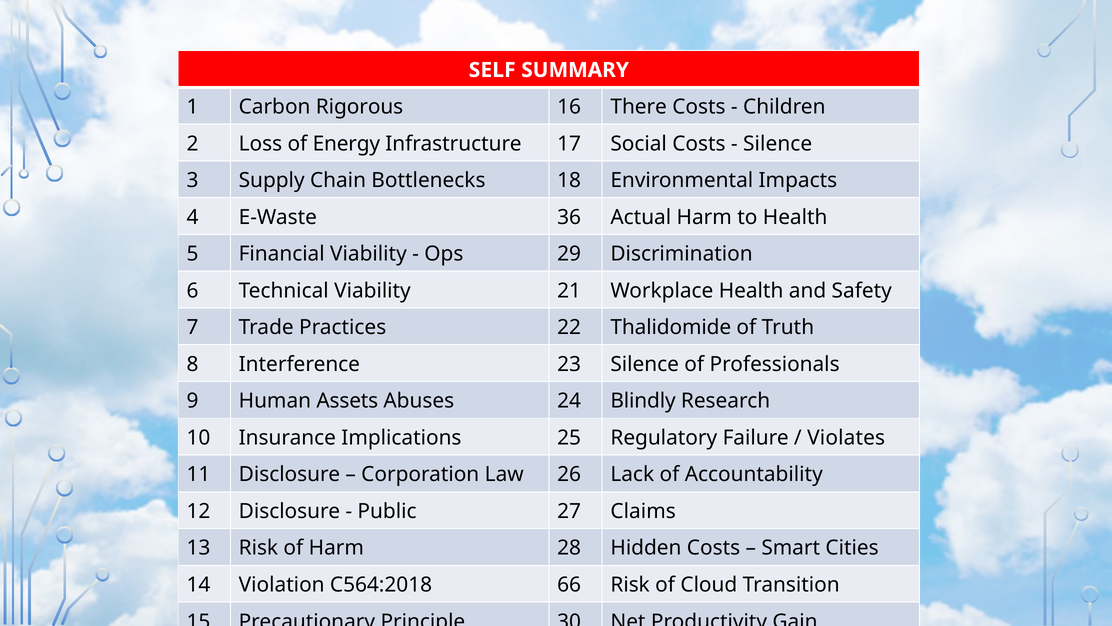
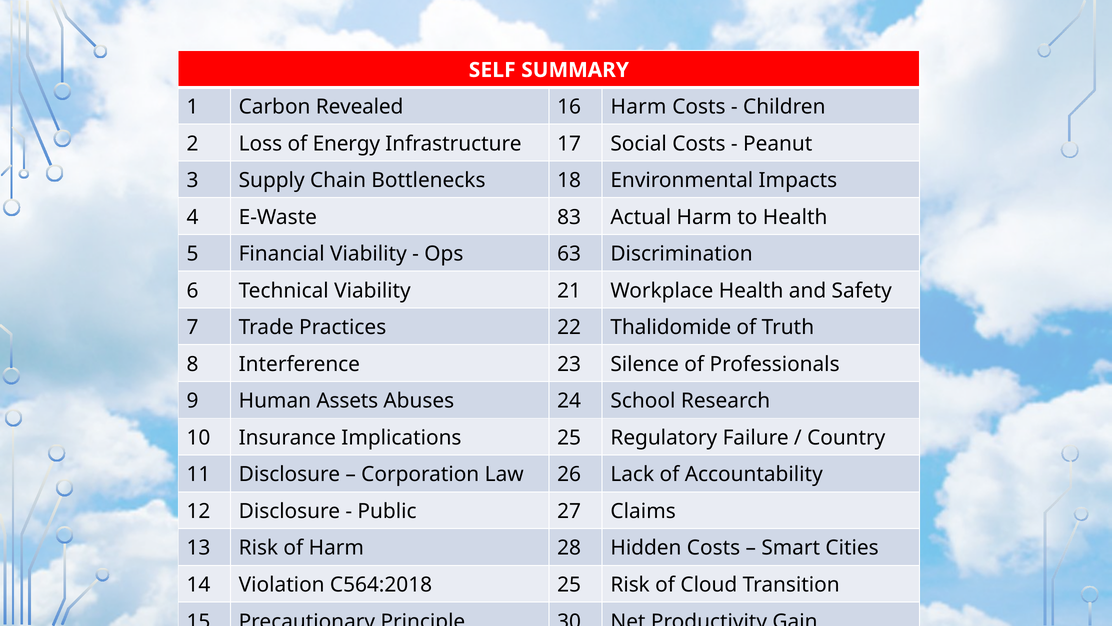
Rigorous: Rigorous -> Revealed
16 There: There -> Harm
Silence at (778, 144): Silence -> Peanut
36: 36 -> 83
29: 29 -> 63
Blindly: Blindly -> School
Violates: Violates -> Country
C564:2018 66: 66 -> 25
